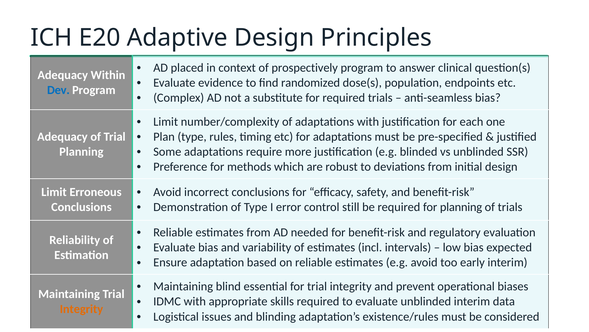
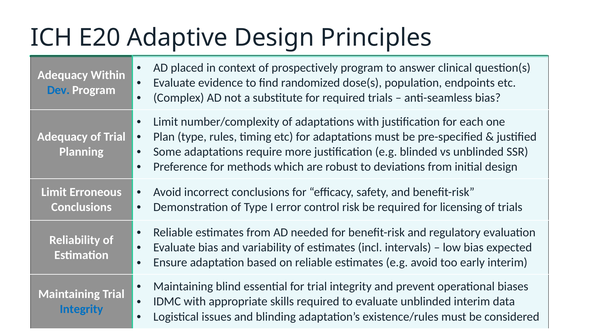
still: still -> risk
for planning: planning -> licensing
Integrity at (81, 308) colour: orange -> blue
